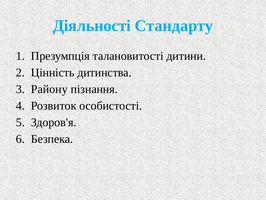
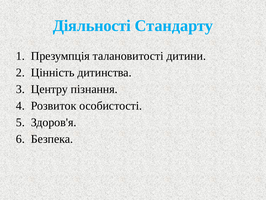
Району: Району -> Центру
